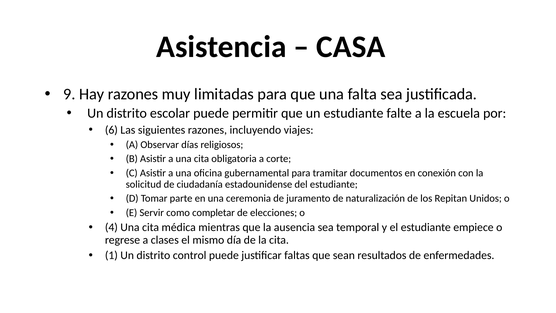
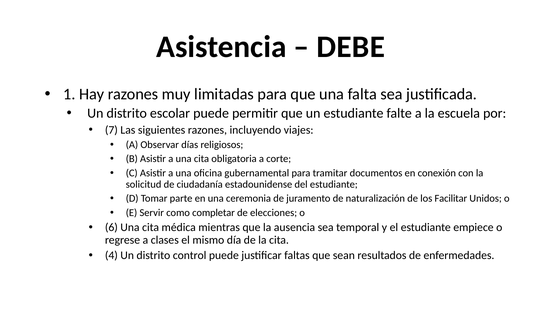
CASA: CASA -> DEBE
9: 9 -> 1
6: 6 -> 7
Repitan: Repitan -> Facilitar
4: 4 -> 6
1: 1 -> 4
